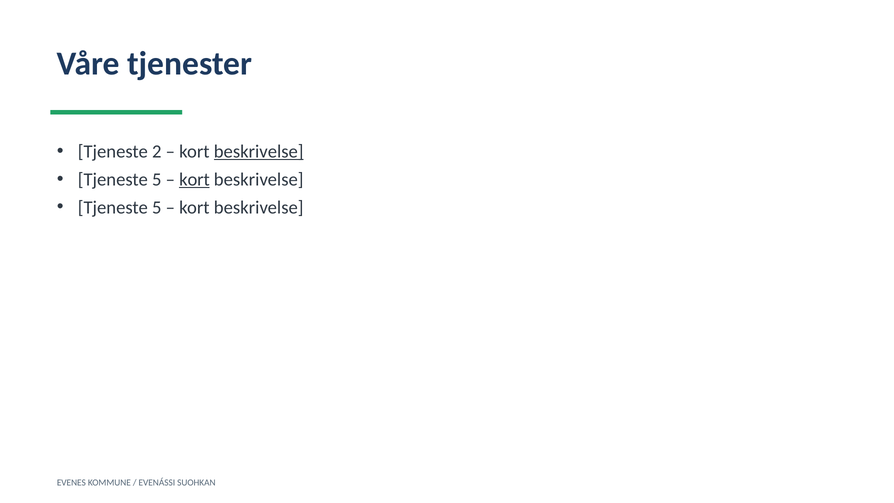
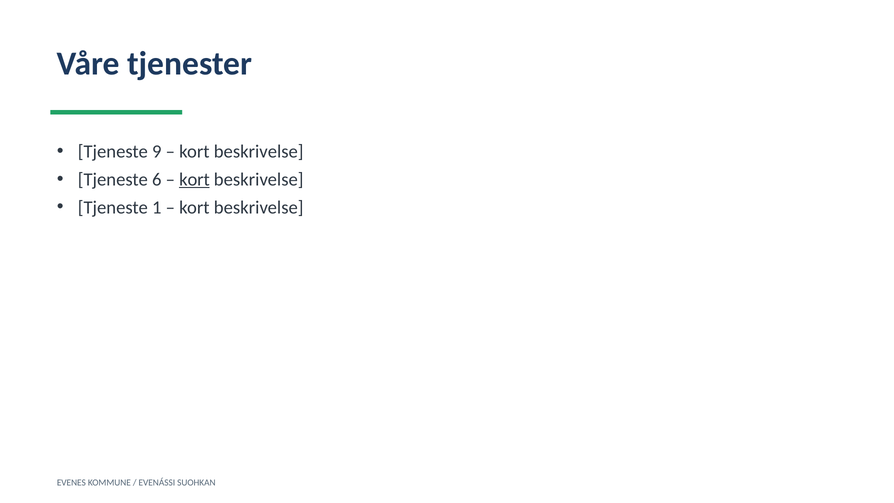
2: 2 -> 9
beskrivelse at (259, 151) underline: present -> none
5 at (157, 179): 5 -> 6
5 at (157, 207): 5 -> 1
